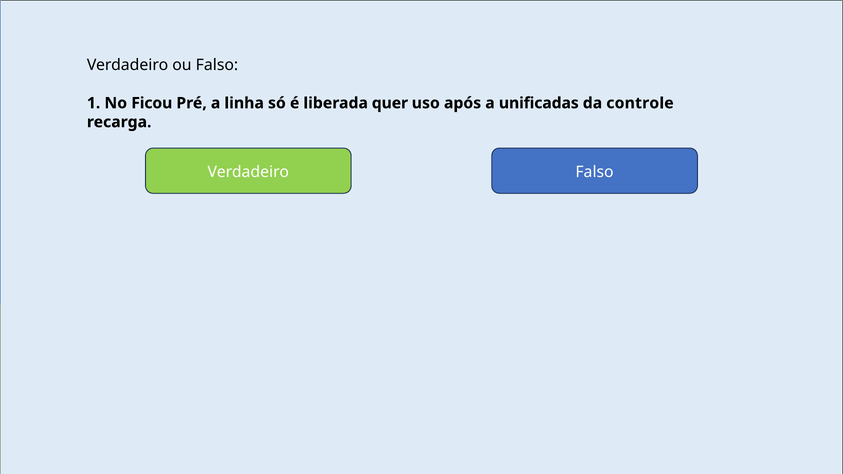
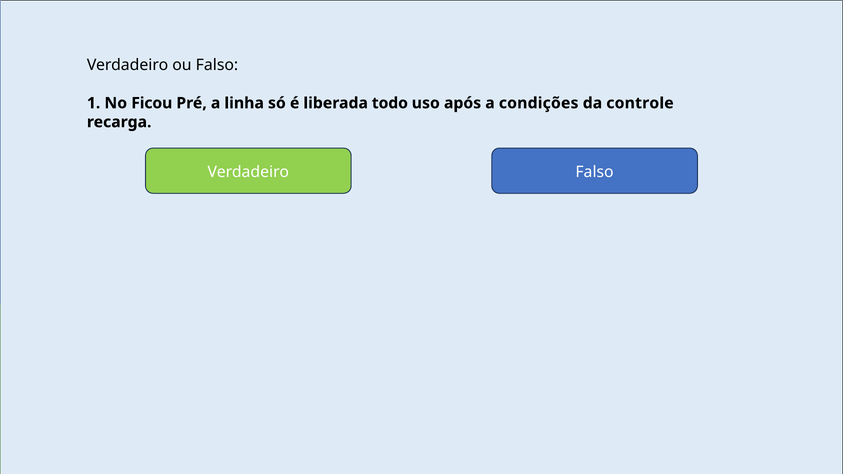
quer: quer -> todo
unificadas: unificadas -> condições
